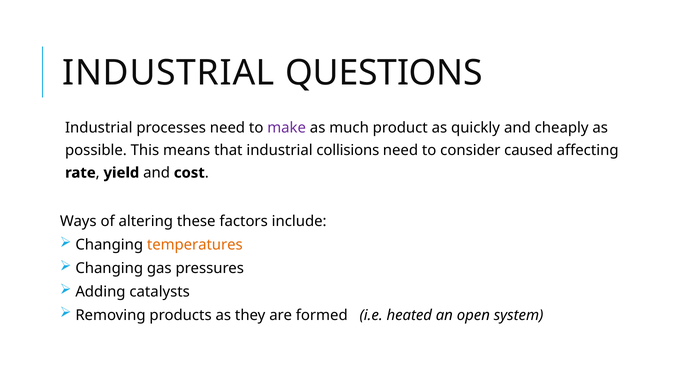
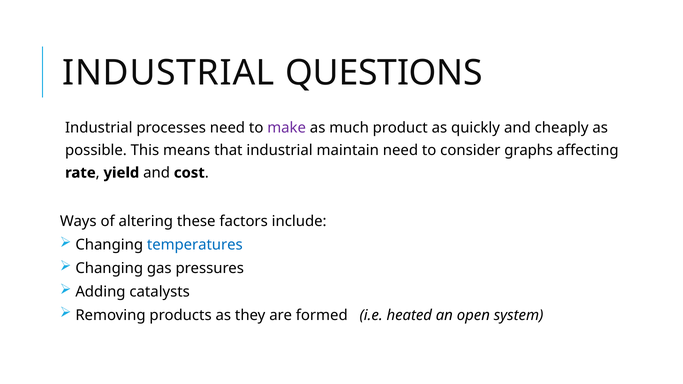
collisions: collisions -> maintain
caused: caused -> graphs
temperatures colour: orange -> blue
